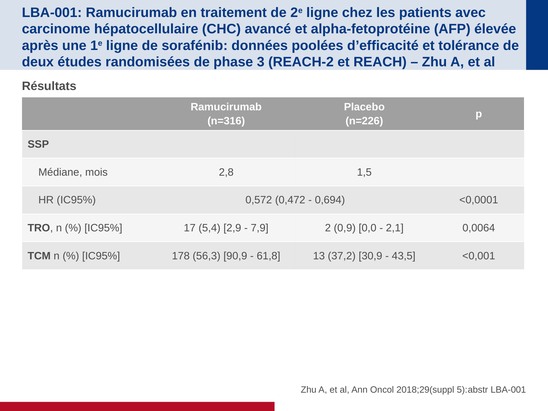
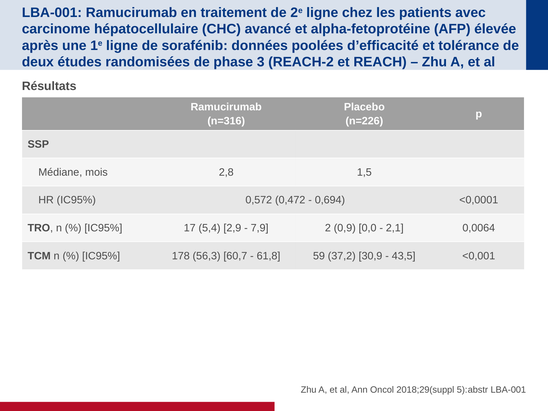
90,9: 90,9 -> 60,7
13: 13 -> 59
